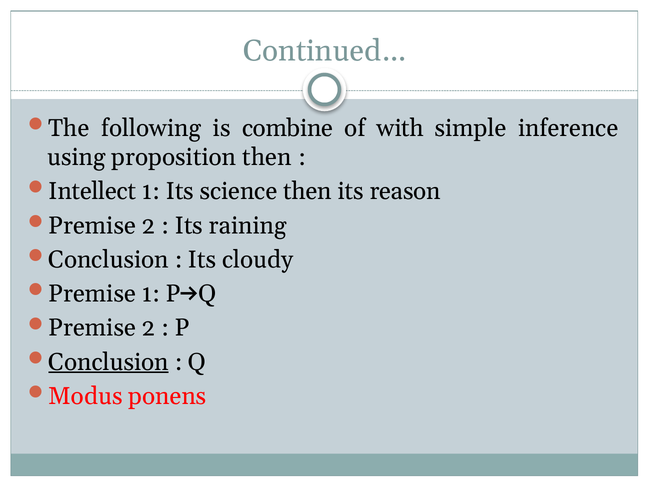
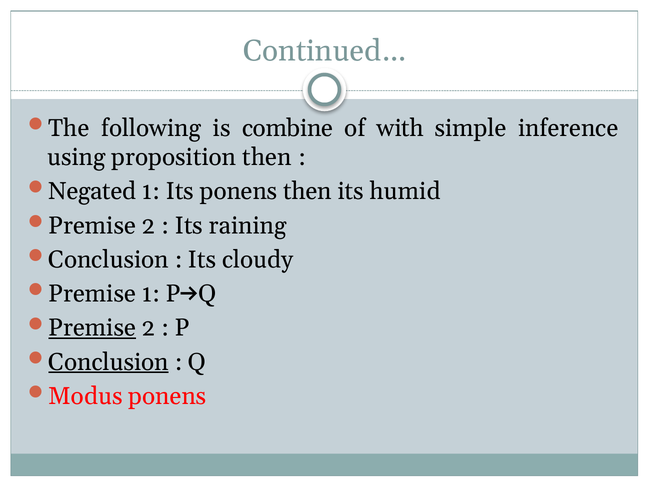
Intellect: Intellect -> Negated
Its science: science -> ponens
reason: reason -> humid
Premise at (92, 328) underline: none -> present
